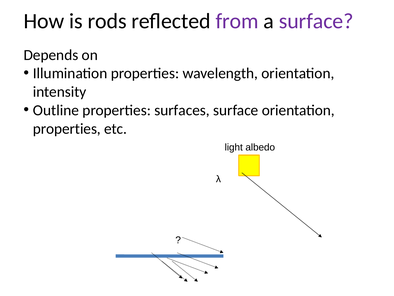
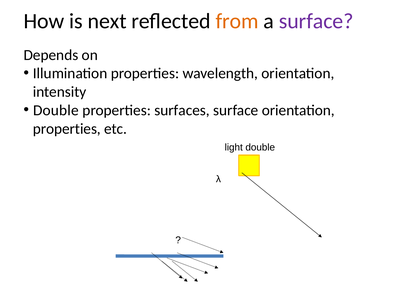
rods: rods -> next
from colour: purple -> orange
Outline at (56, 110): Outline -> Double
light albedo: albedo -> double
